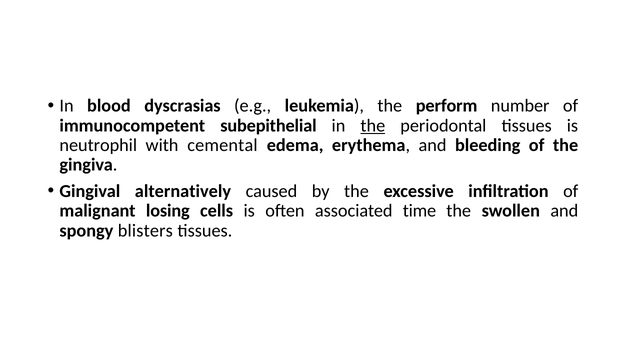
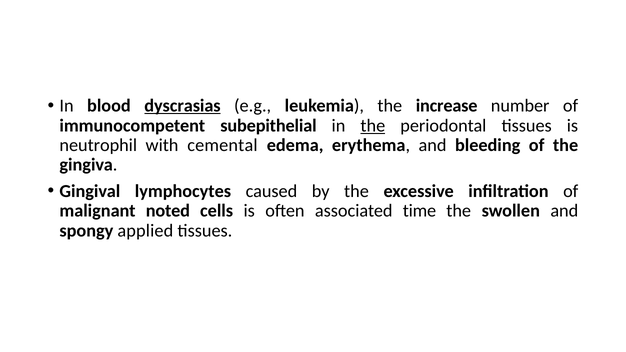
dyscrasias underline: none -> present
perform: perform -> increase
alternatively: alternatively -> lymphocytes
losing: losing -> noted
blisters: blisters -> applied
